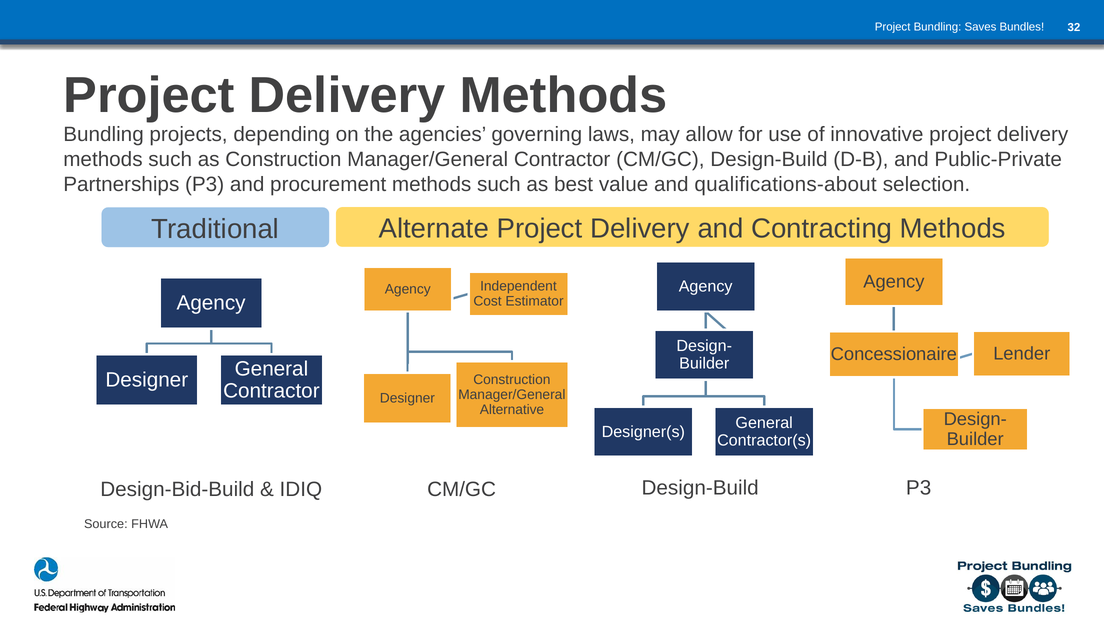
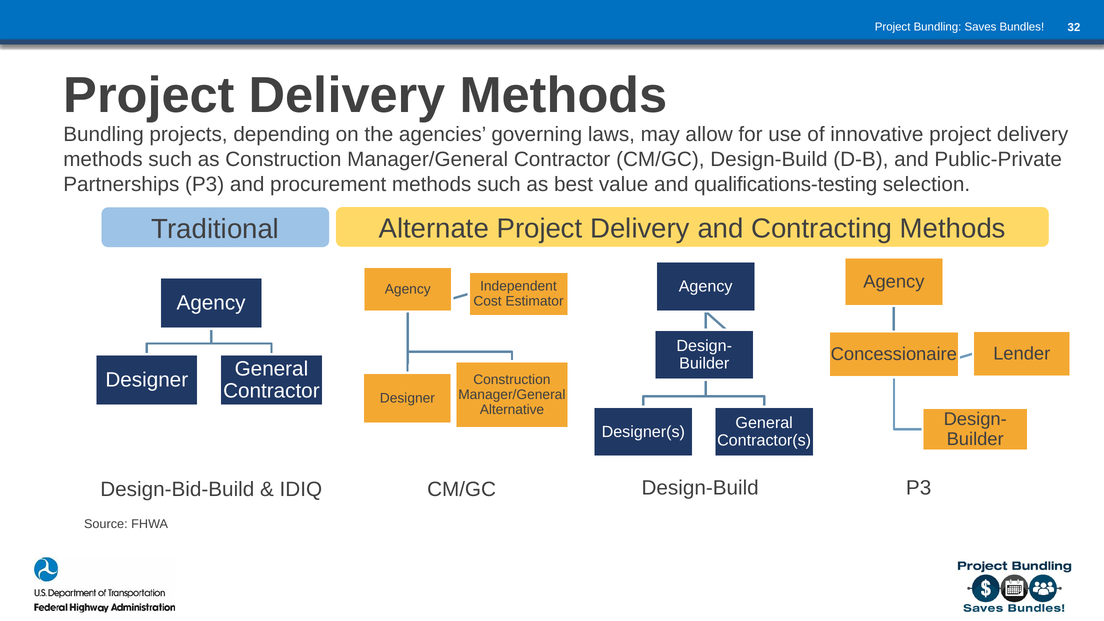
qualifications-about: qualifications-about -> qualifications-testing
